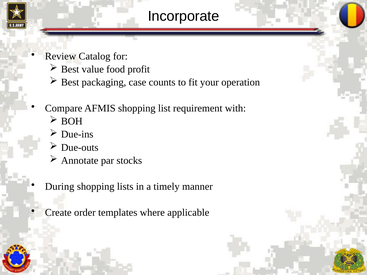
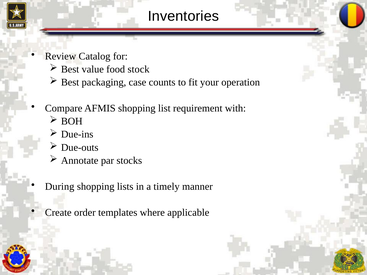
Incorporate: Incorporate -> Inventories
profit: profit -> stock
